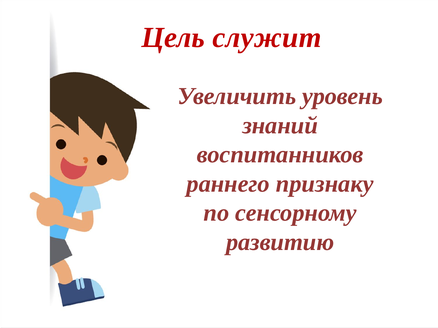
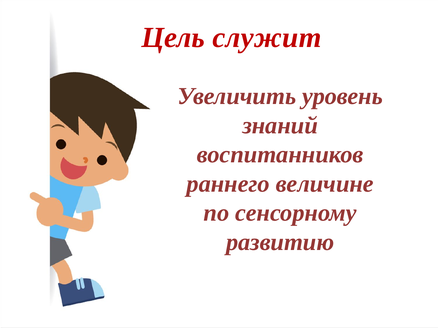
признаку: признаку -> величине
